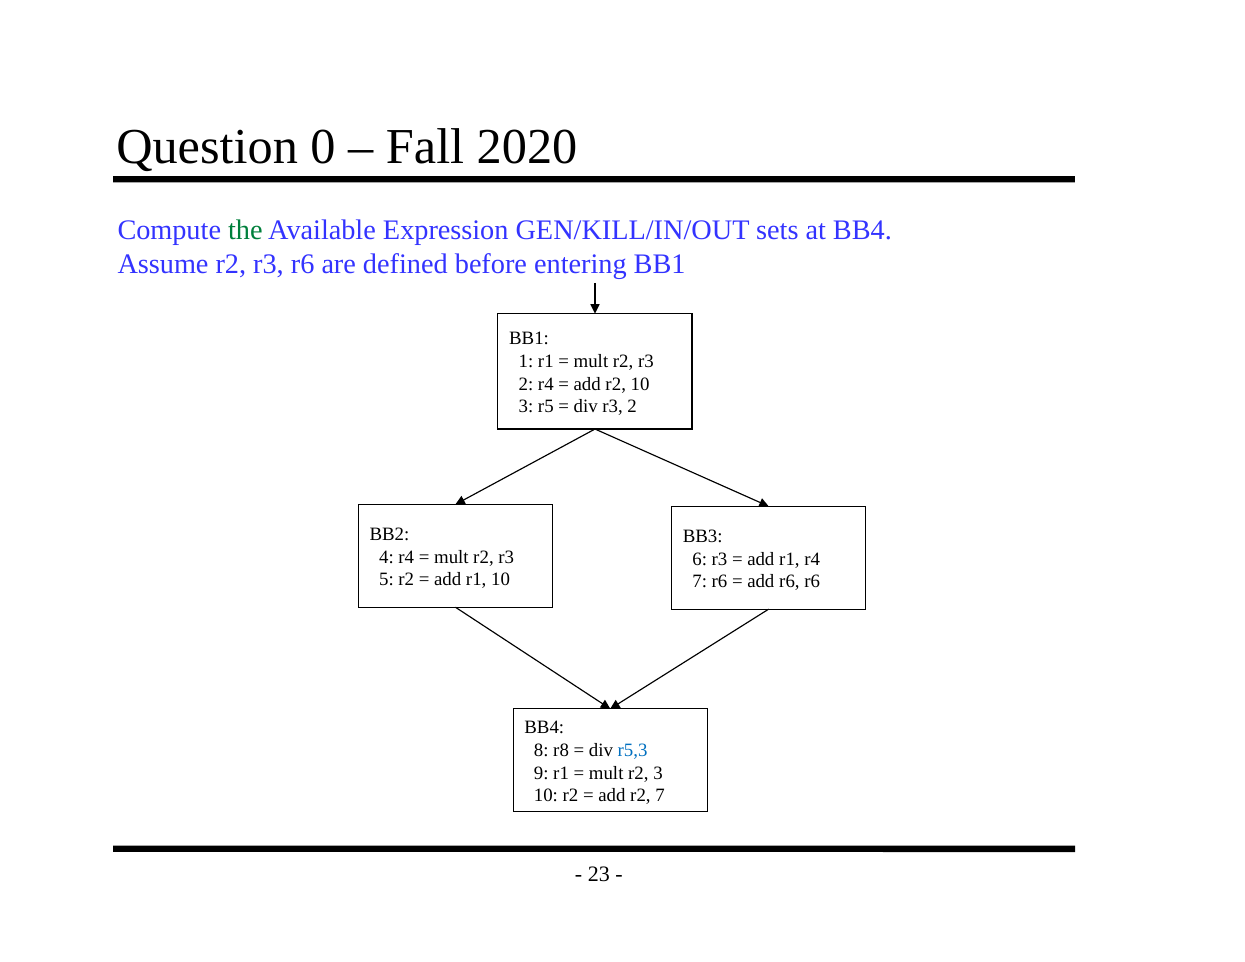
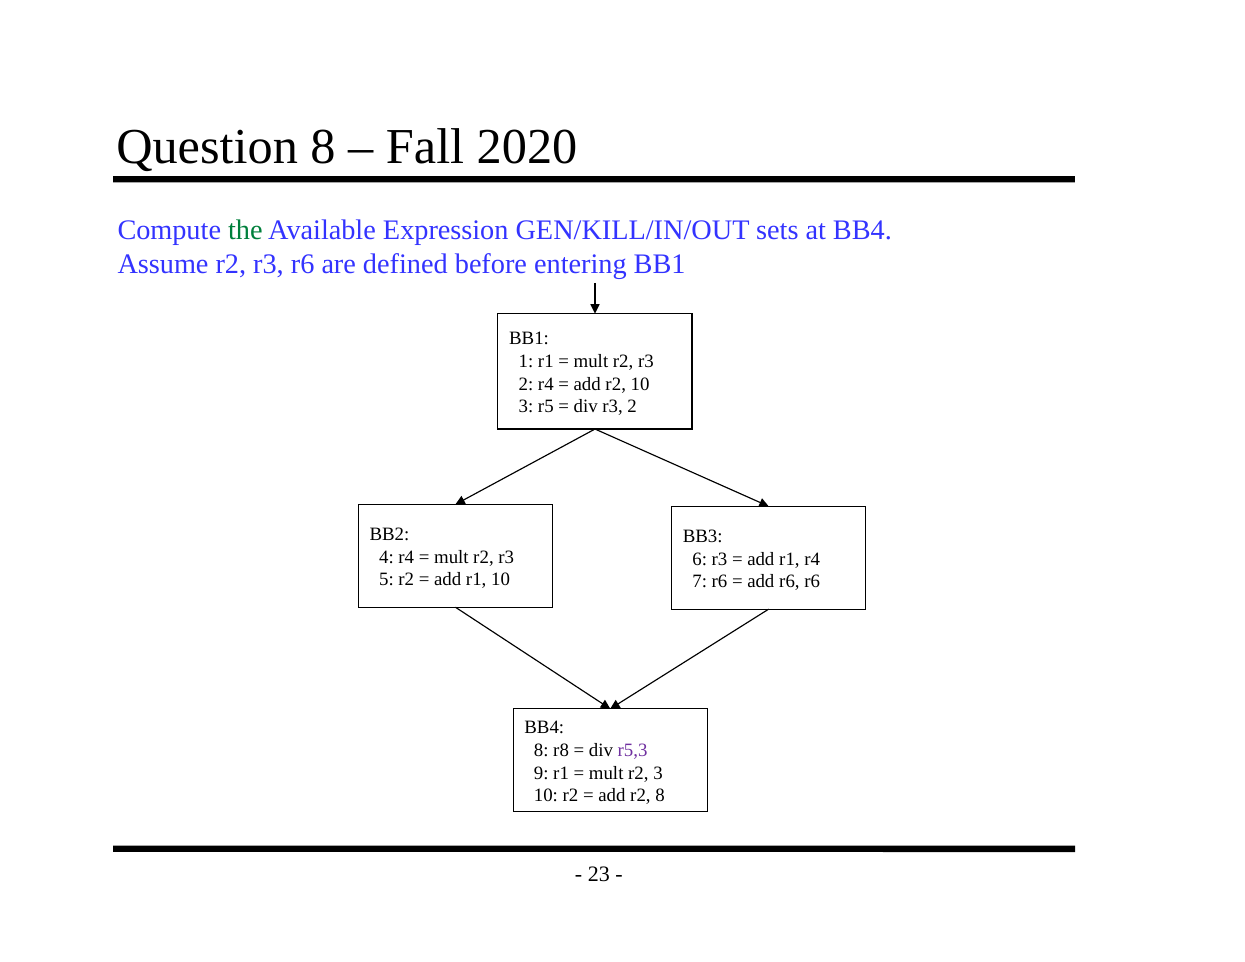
Question 0: 0 -> 8
r5,3 colour: blue -> purple
r2 7: 7 -> 8
